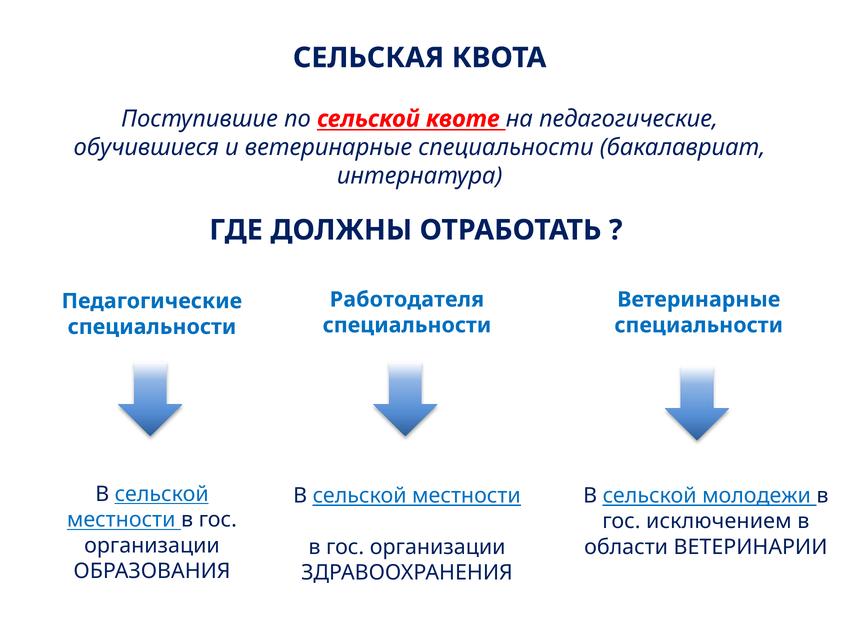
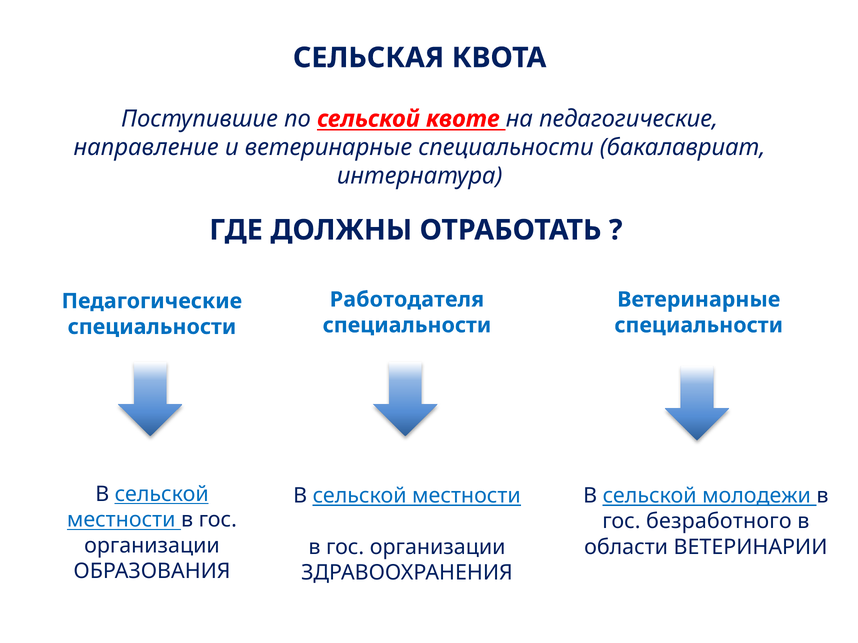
обучившиеся: обучившиеся -> направление
исключением: исключением -> безработного
